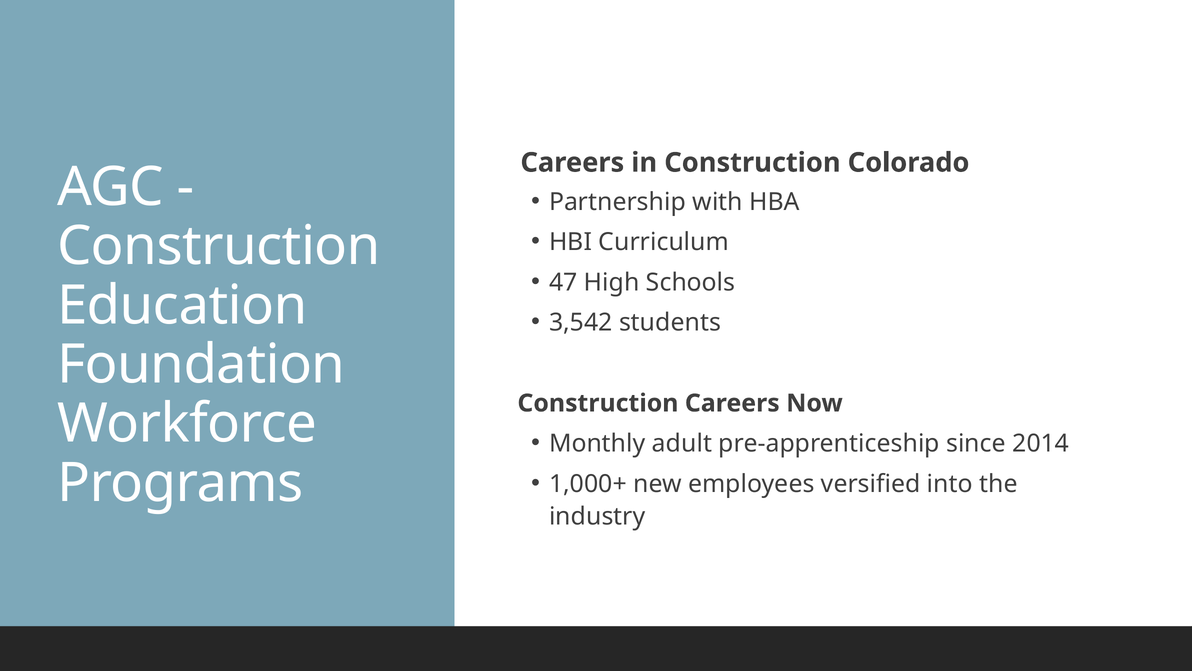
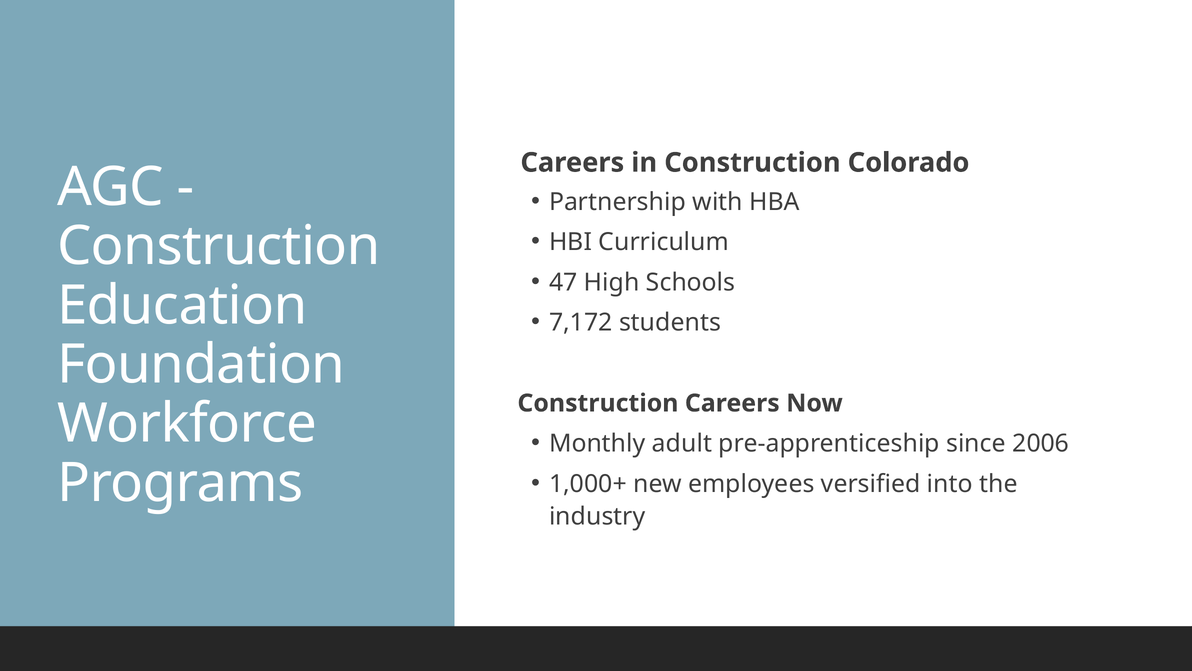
3,542: 3,542 -> 7,172
2014: 2014 -> 2006
